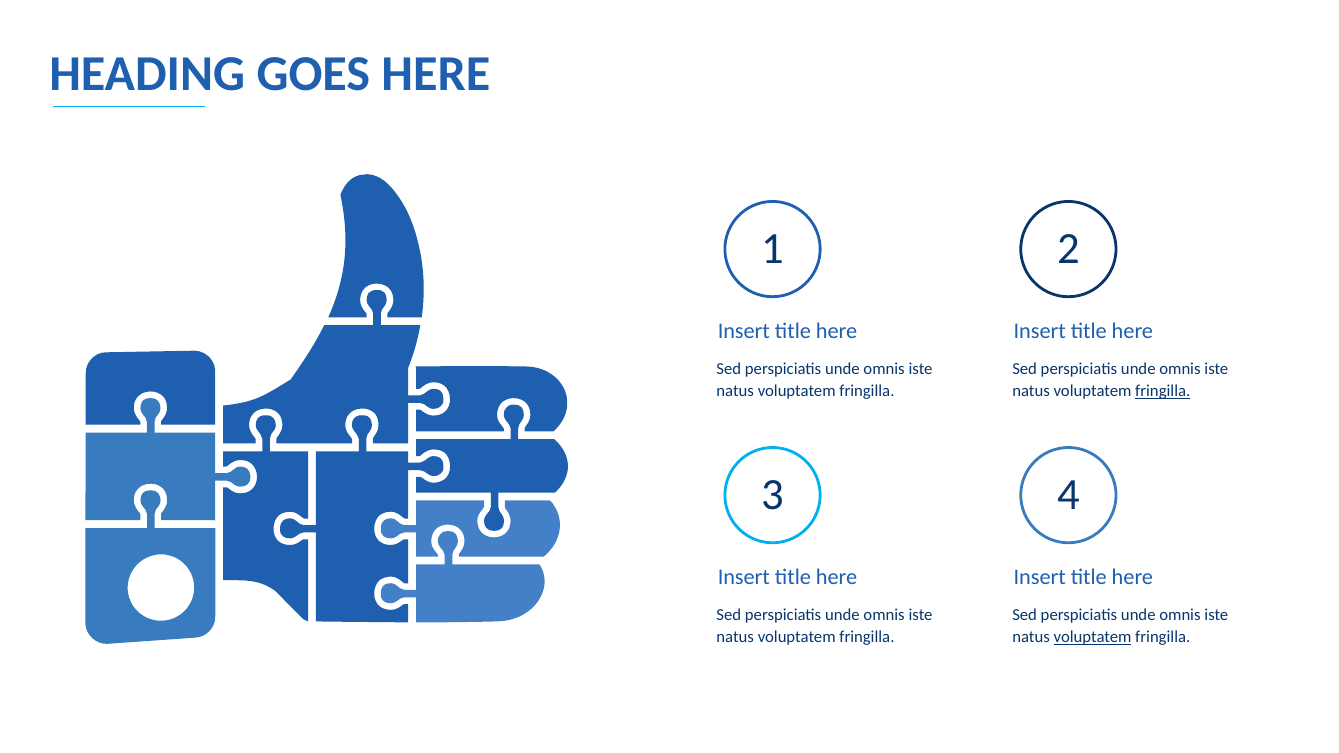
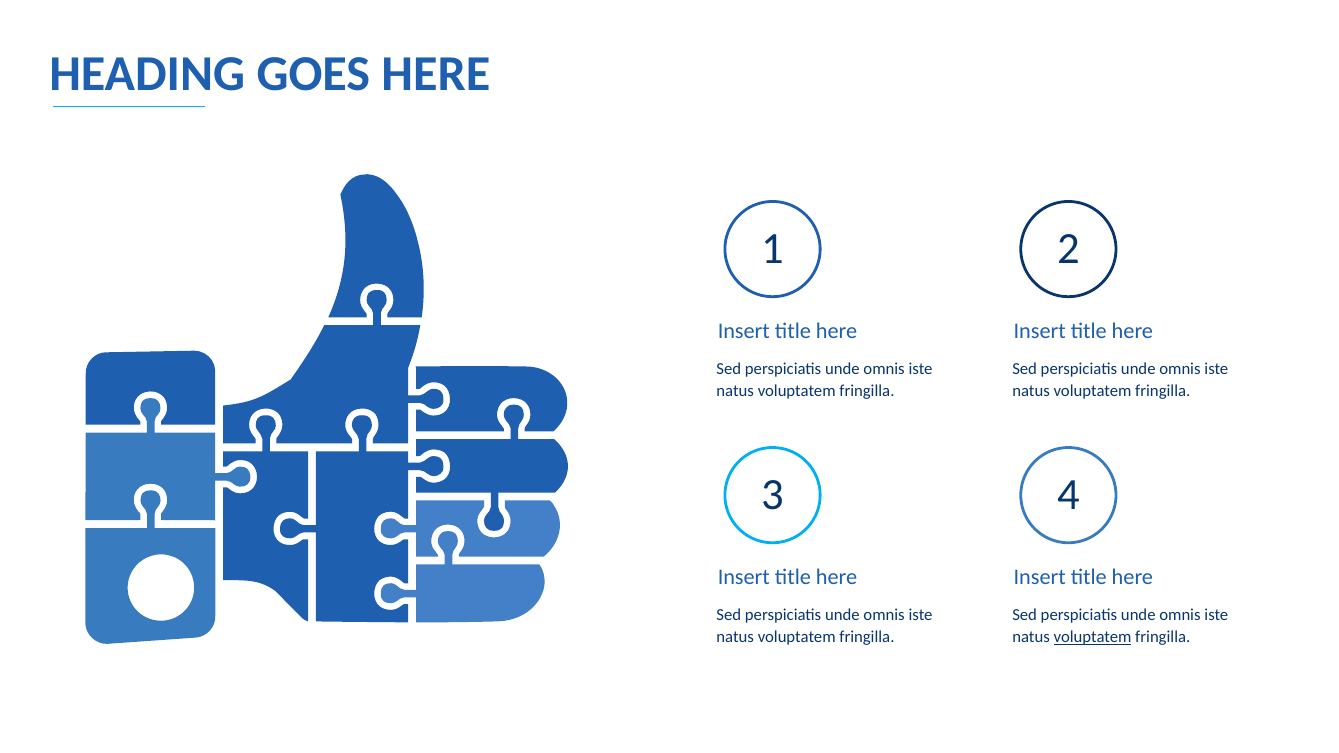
fringilla at (1163, 391) underline: present -> none
